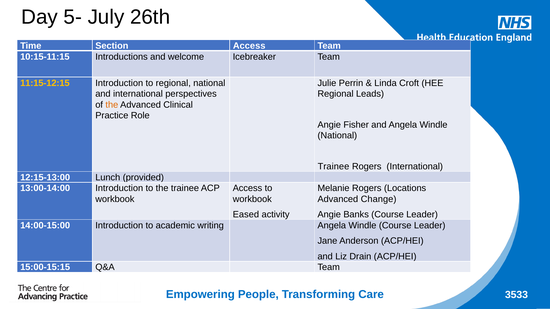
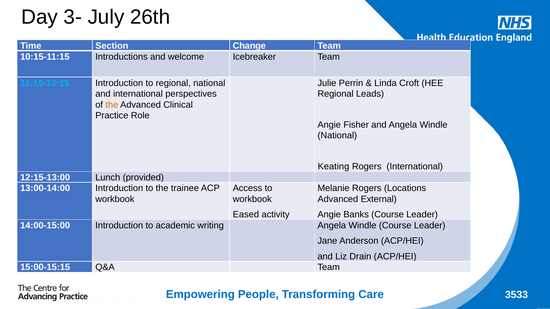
5-: 5- -> 3-
Section Access: Access -> Change
11:15-12:15 colour: yellow -> light blue
Trainee at (333, 167): Trainee -> Keating
Change: Change -> External
